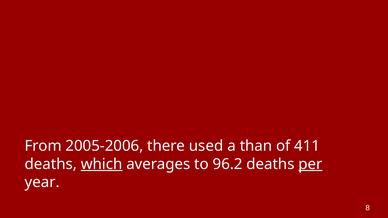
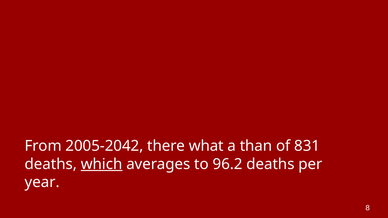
2005-2006: 2005-2006 -> 2005-2042
used: used -> what
411: 411 -> 831
per underline: present -> none
